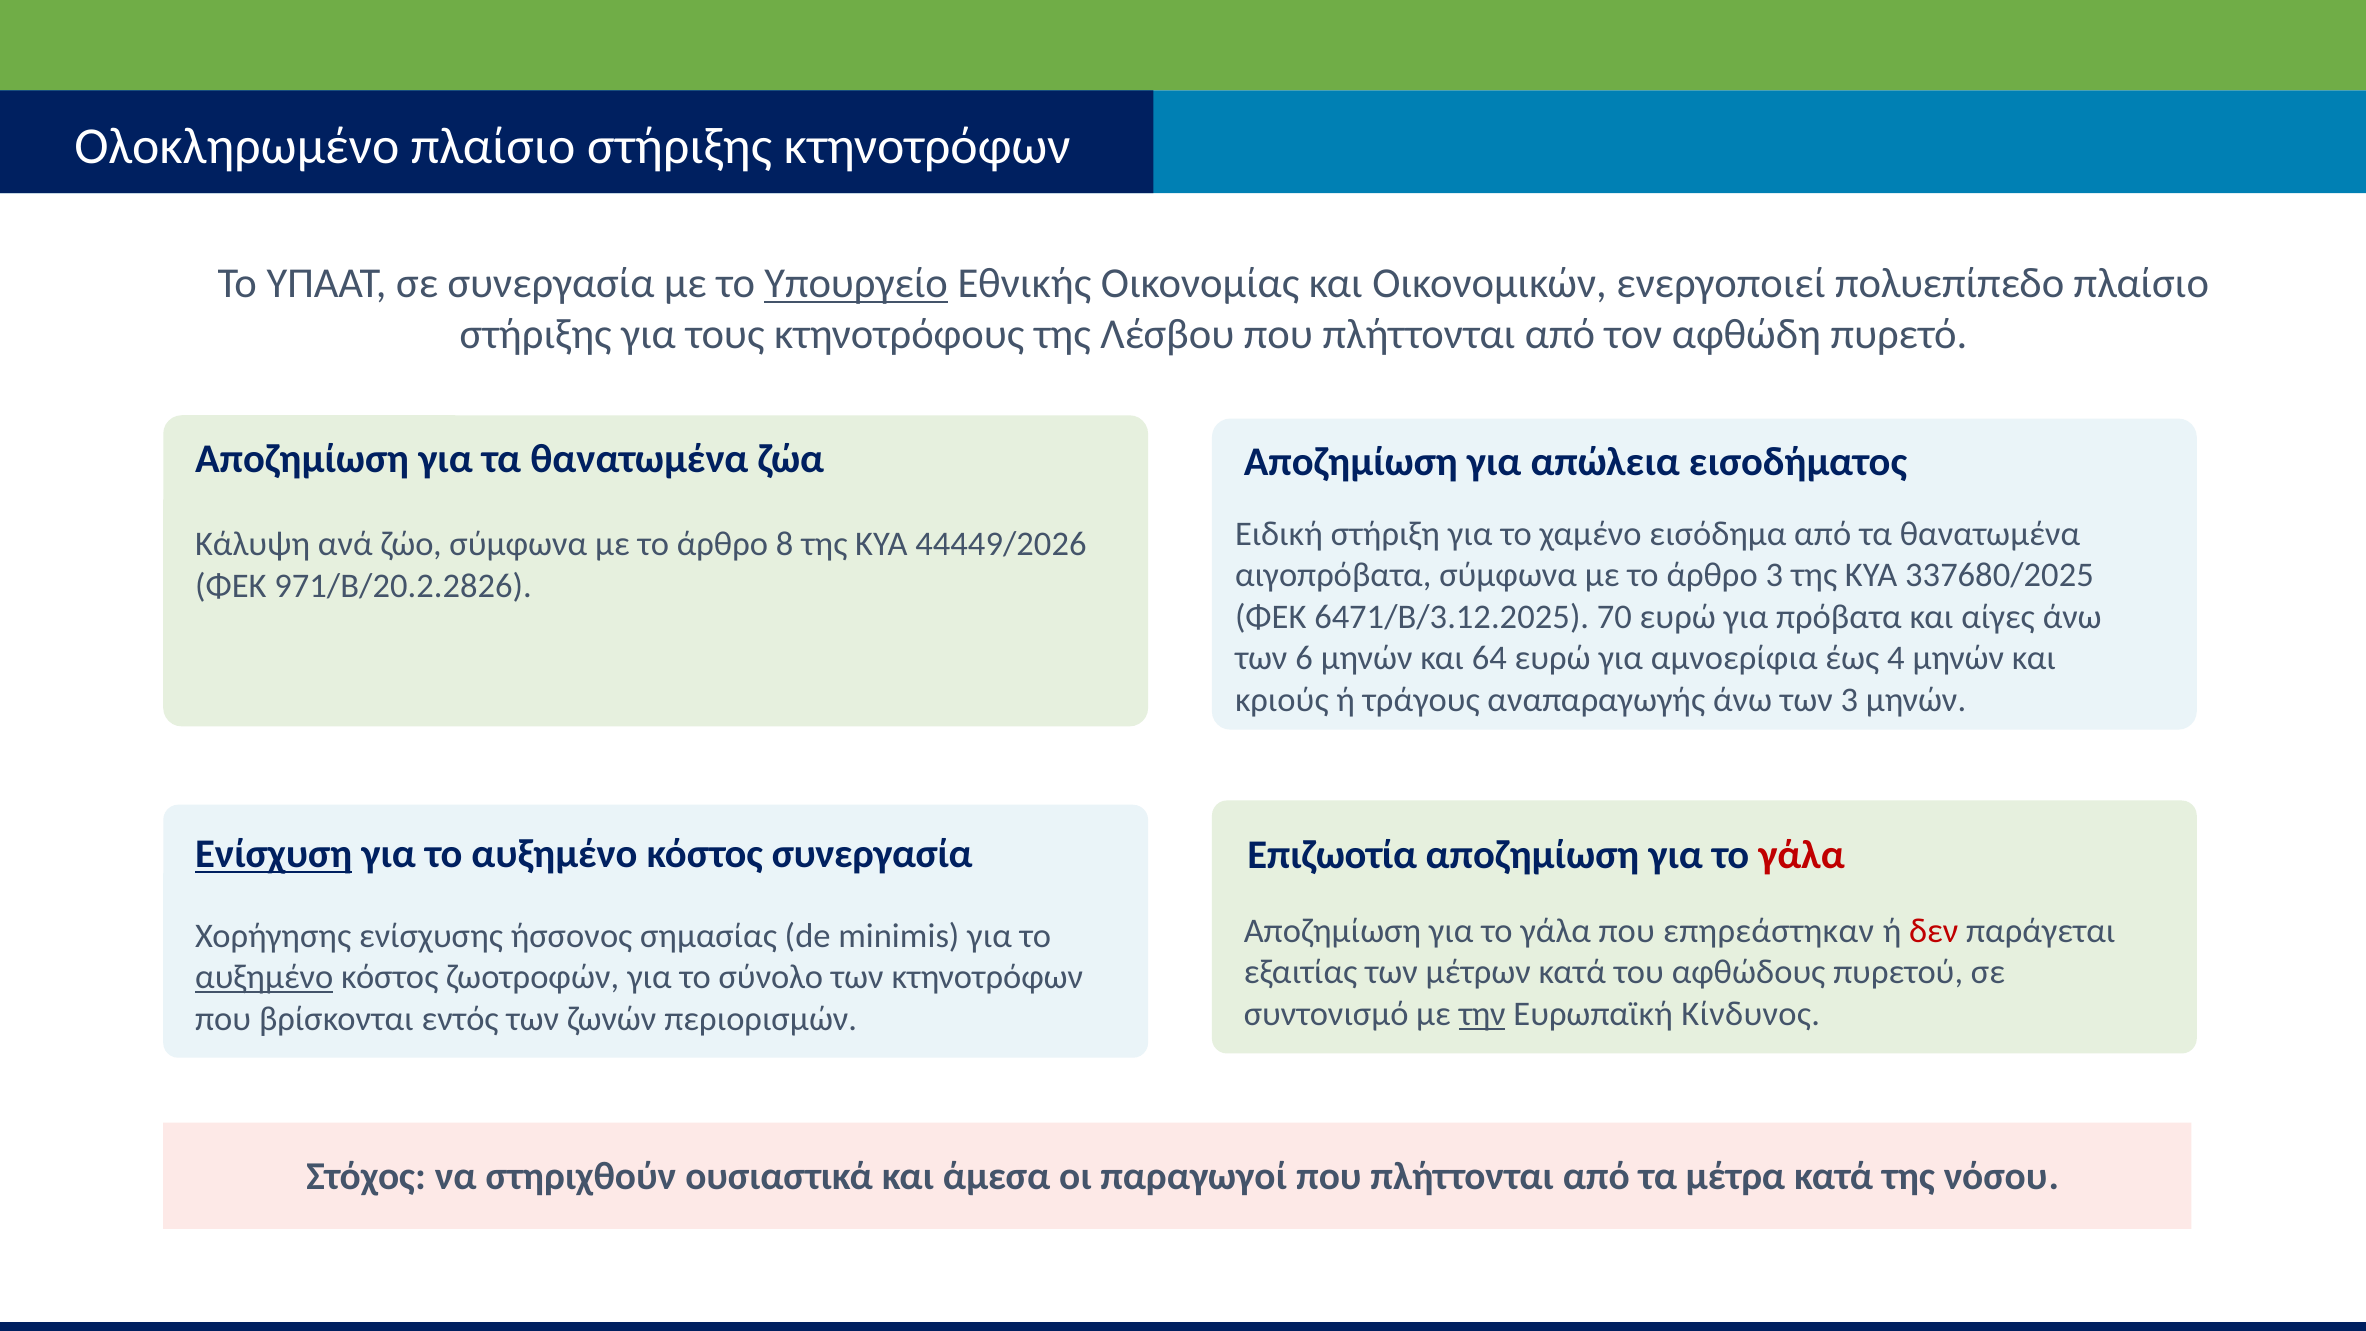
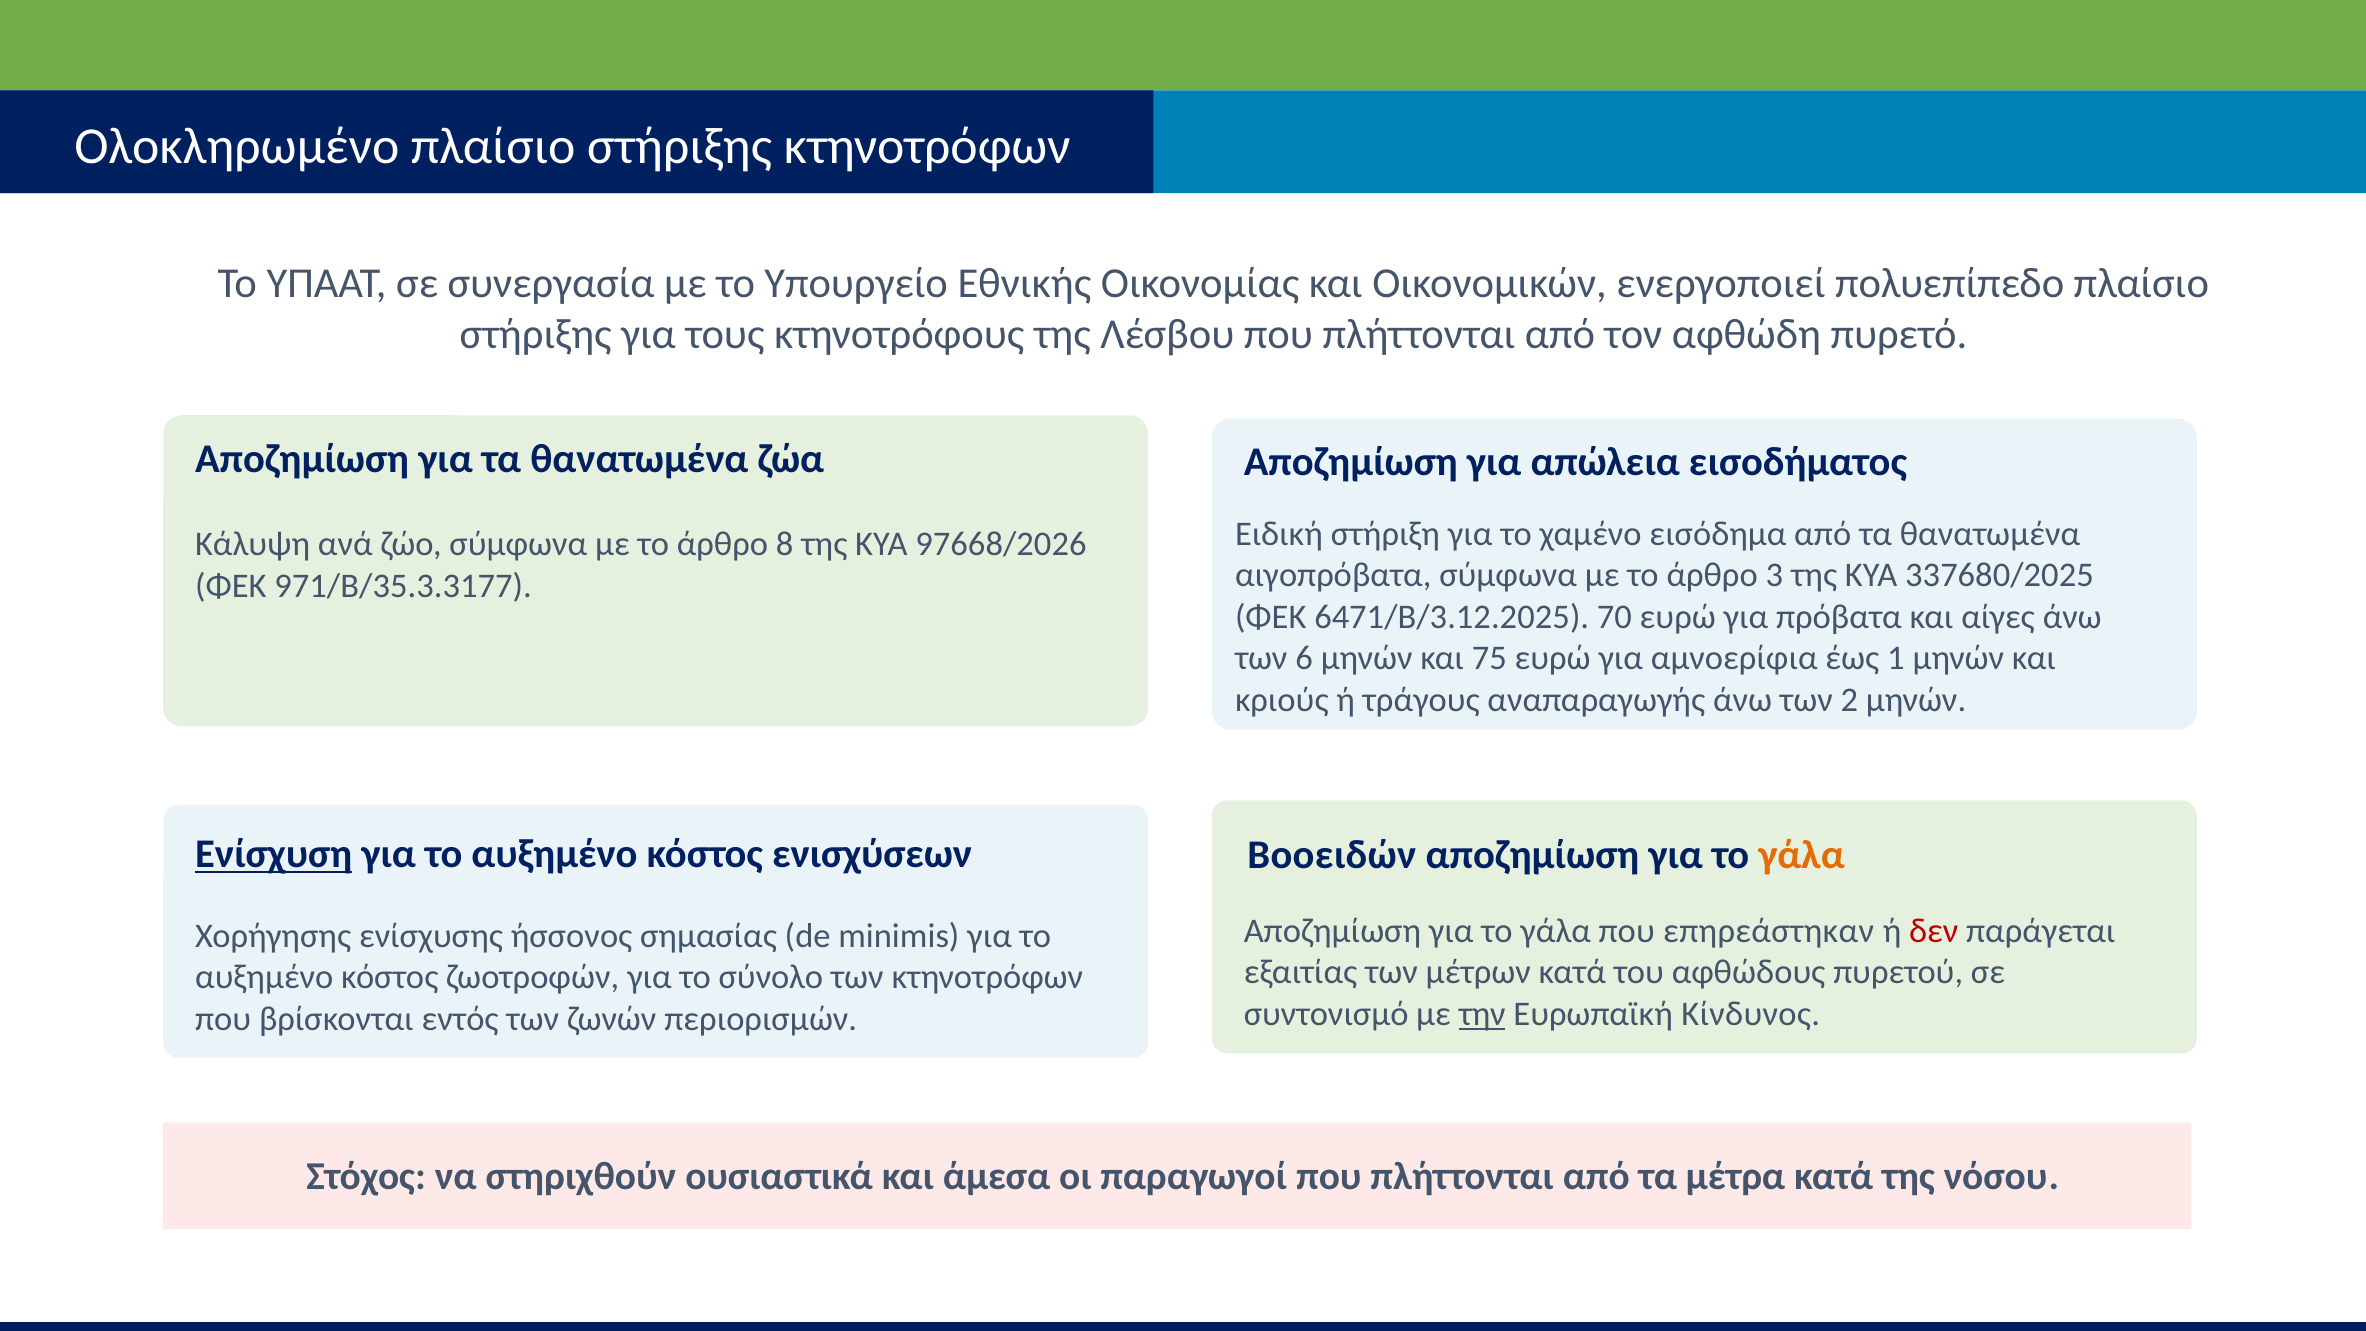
Υπουργείο underline: present -> none
44449/2026: 44449/2026 -> 97668/2026
971/Β/20.2.2826: 971/Β/20.2.2826 -> 971/Β/35.3.3177
64: 64 -> 75
4: 4 -> 1
των 3: 3 -> 2
κόστος συνεργασία: συνεργασία -> ενισχύσεων
Επιζωοτία: Επιζωοτία -> Βοοειδών
γάλα at (1802, 855) colour: red -> orange
αυξημένο at (264, 977) underline: present -> none
